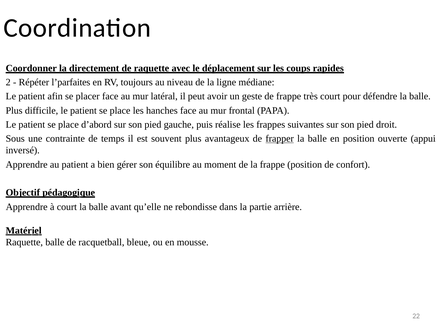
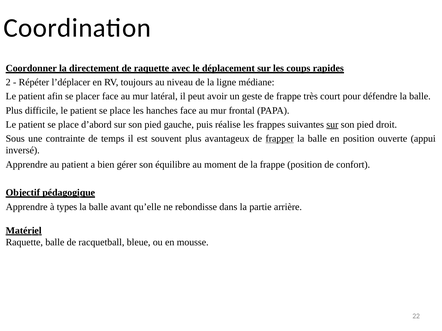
l’parfaites: l’parfaites -> l’déplacer
sur at (332, 125) underline: none -> present
à court: court -> types
